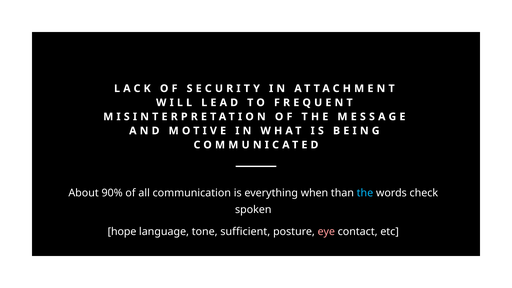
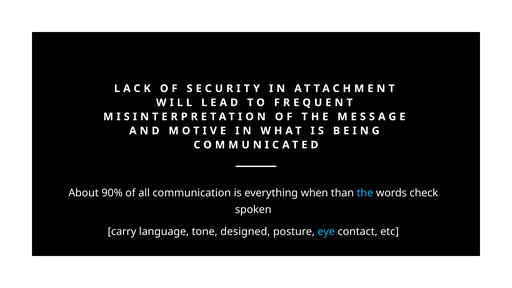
hope: hope -> carry
sufficient: sufficient -> designed
eye colour: pink -> light blue
